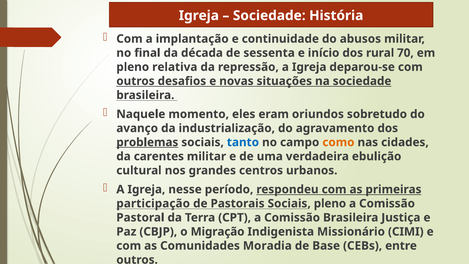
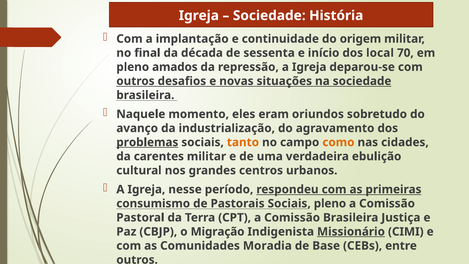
abusos: abusos -> origem
rural: rural -> local
relativa: relativa -> amados
tanto colour: blue -> orange
participação: participação -> consumismo
Missionário underline: none -> present
